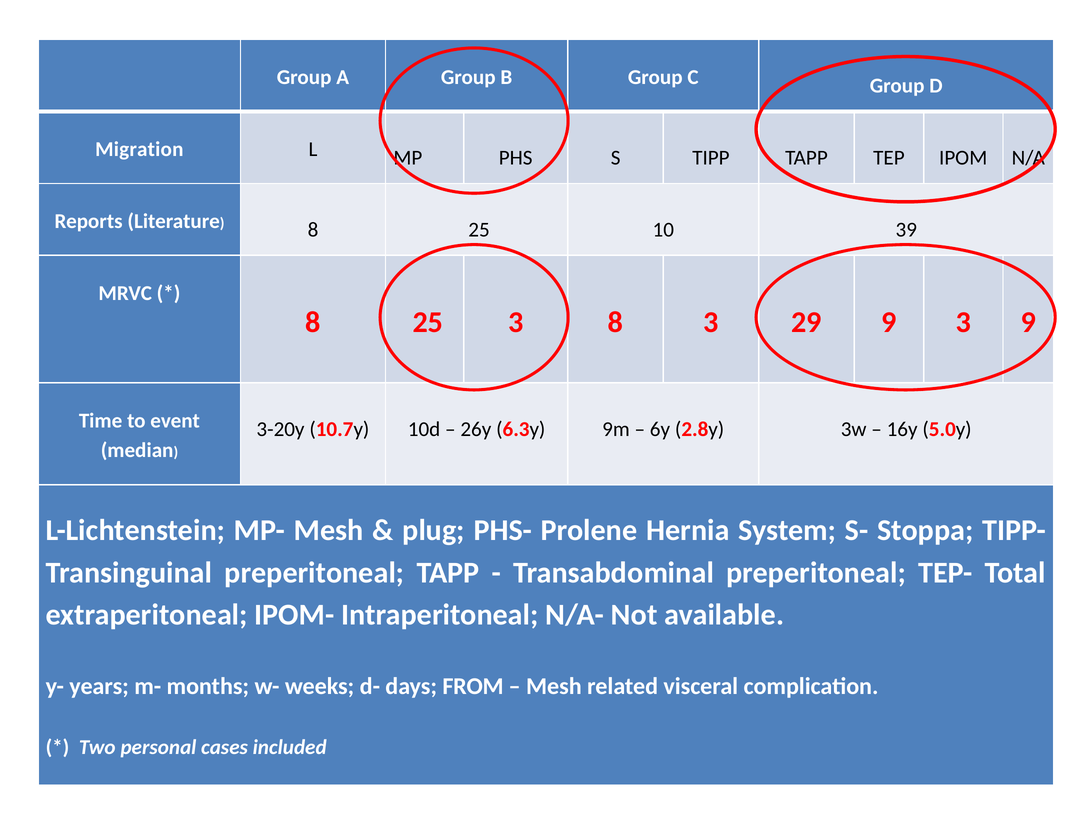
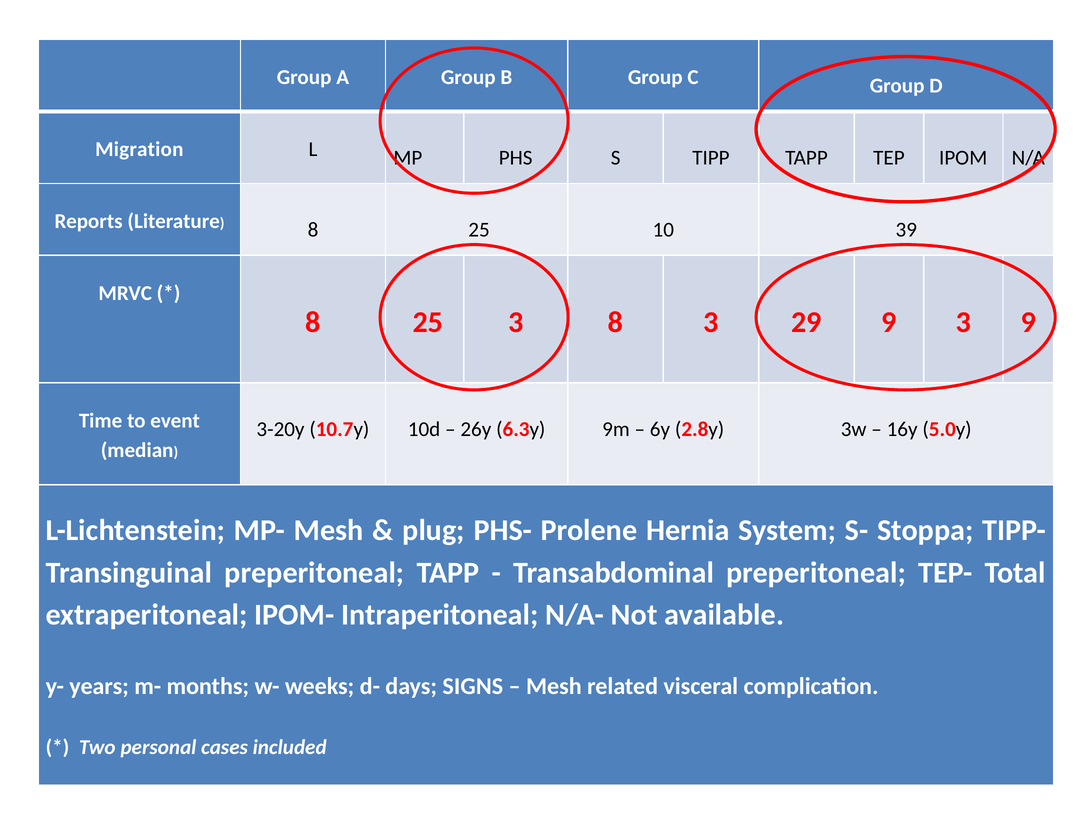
FROM: FROM -> SIGNS
